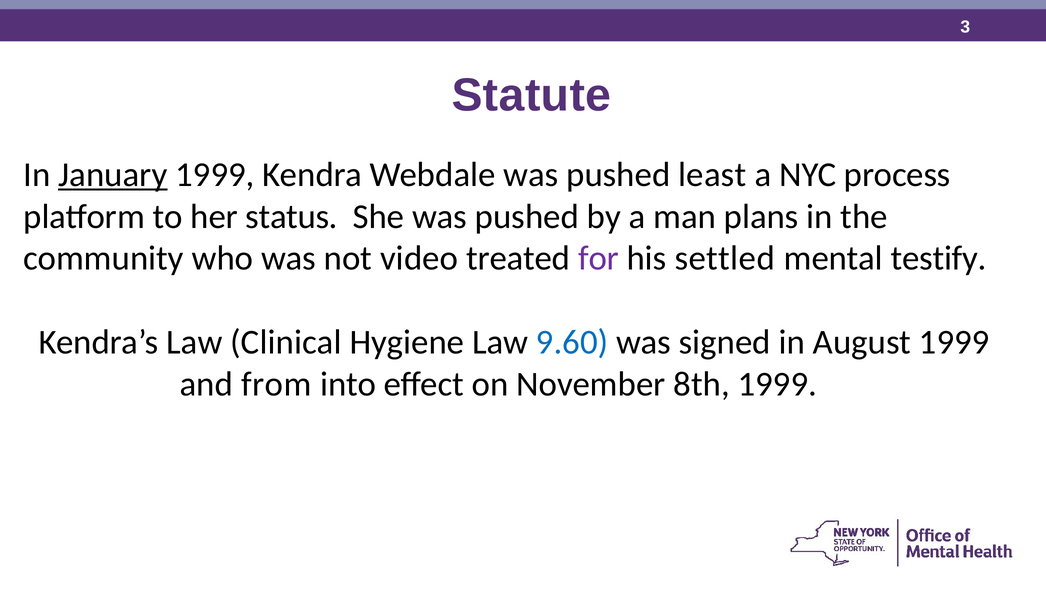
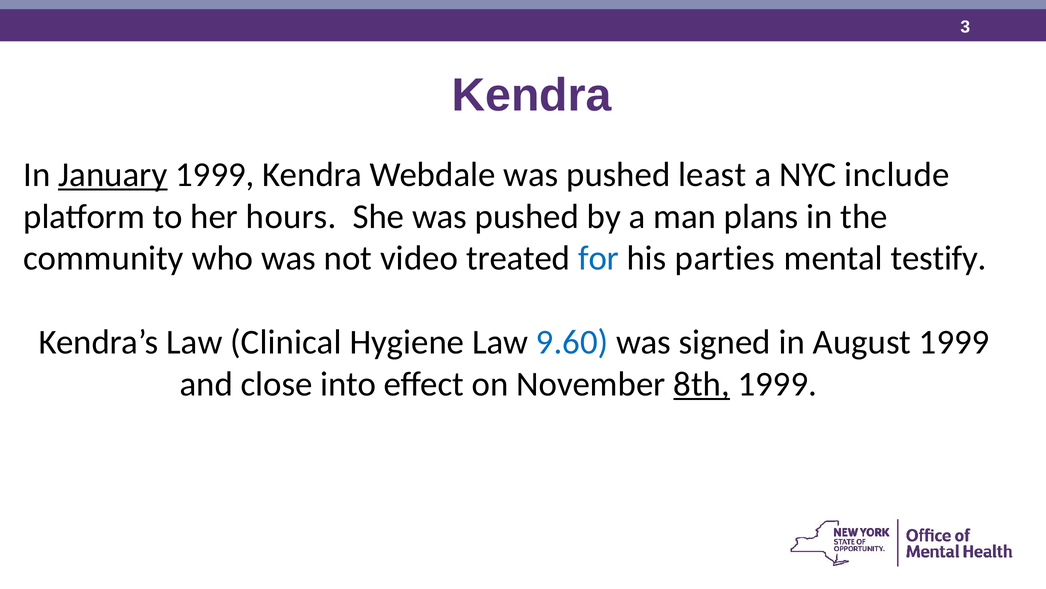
Statute at (531, 95): Statute -> Kendra
process: process -> include
status: status -> hours
for colour: purple -> blue
settled: settled -> parties
from: from -> close
8th underline: none -> present
